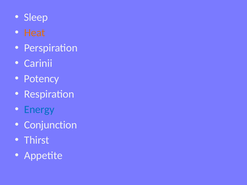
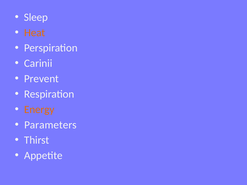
Potency: Potency -> Prevent
Energy colour: blue -> orange
Conjunction: Conjunction -> Parameters
